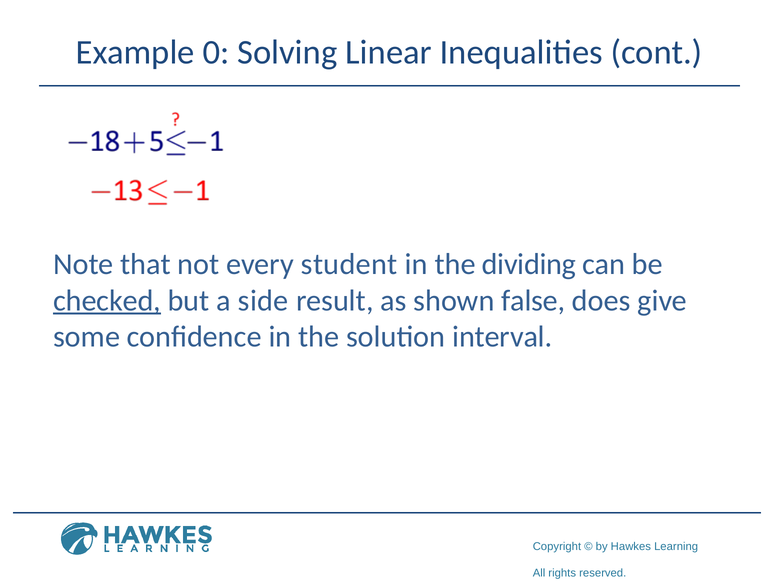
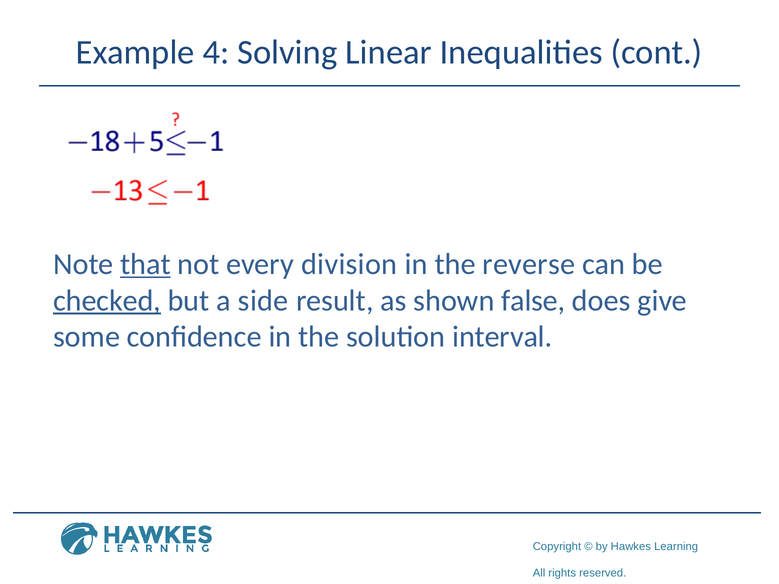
0: 0 -> 4
that underline: none -> present
student: student -> division
dividing: dividing -> reverse
